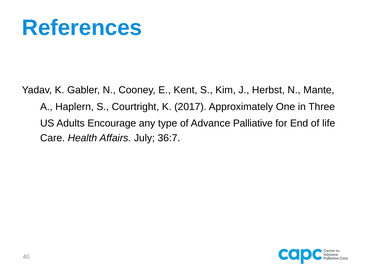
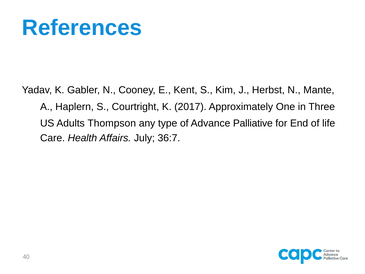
Encourage: Encourage -> Thompson
